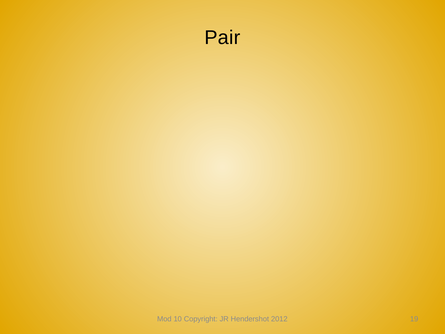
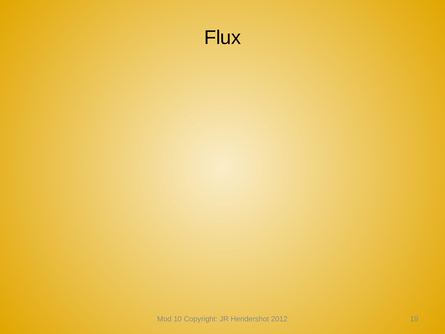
Pair: Pair -> Flux
